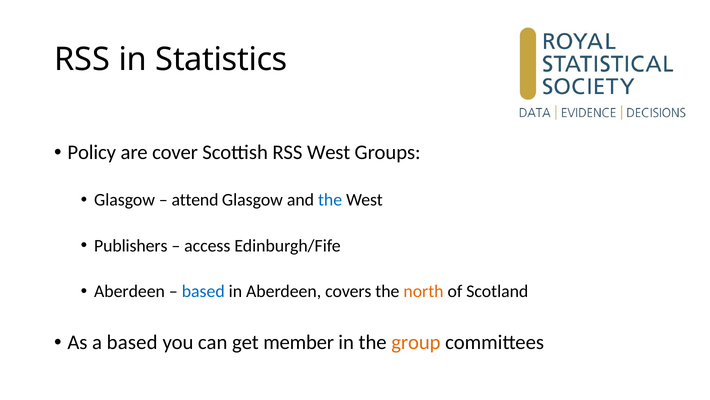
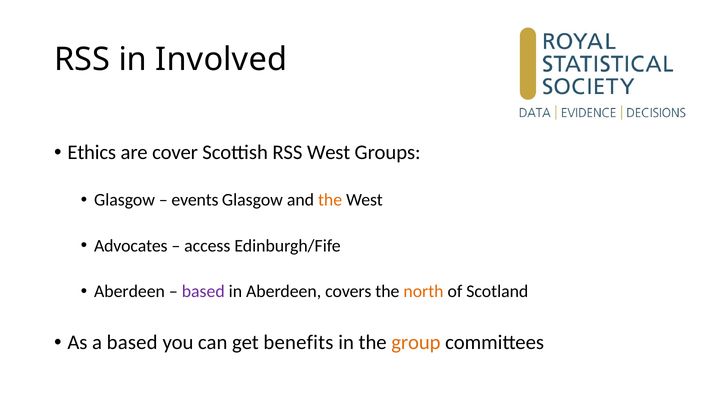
Statistics: Statistics -> Involved
Policy: Policy -> Ethics
attend: attend -> events
the at (330, 200) colour: blue -> orange
Publishers: Publishers -> Advocates
based at (203, 291) colour: blue -> purple
member: member -> benefits
